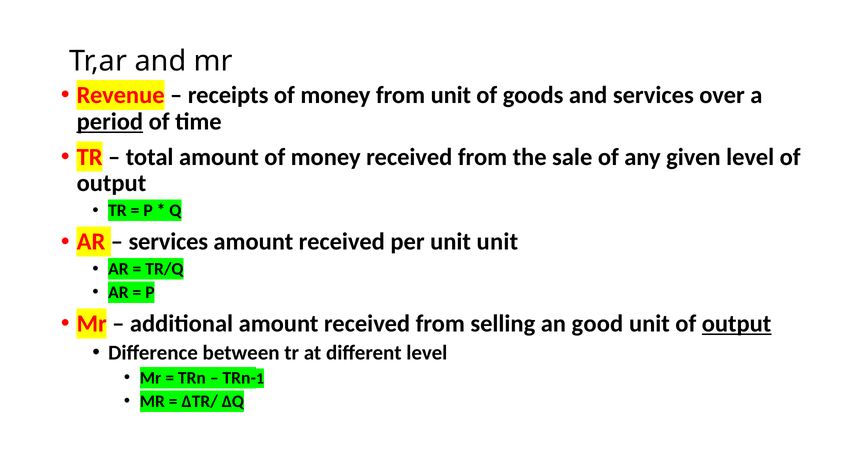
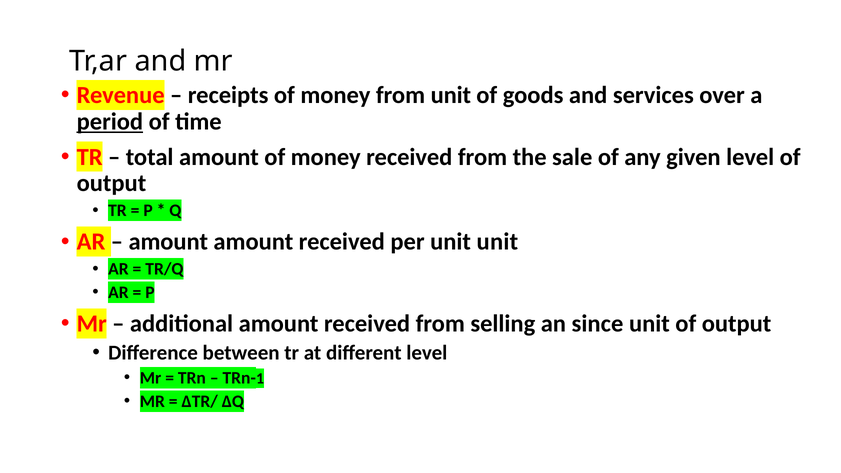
services at (168, 242): services -> amount
good: good -> since
output at (737, 324) underline: present -> none
